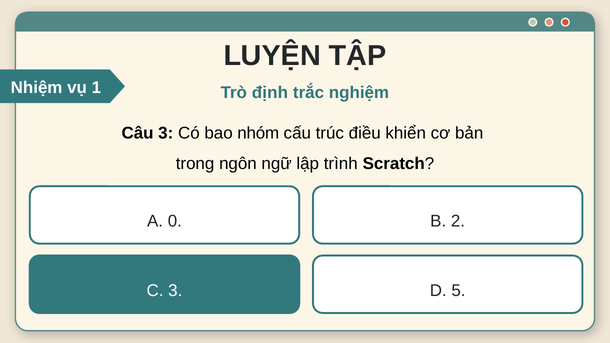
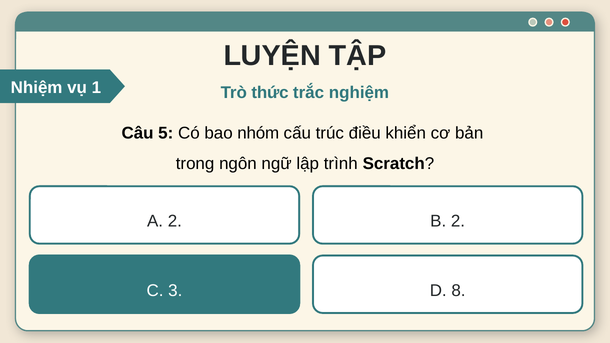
định: định -> thức
Câu 3: 3 -> 5
A 0: 0 -> 2
5: 5 -> 8
